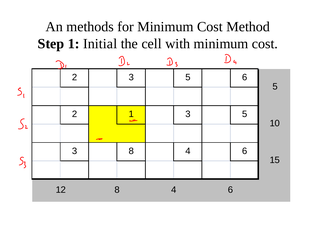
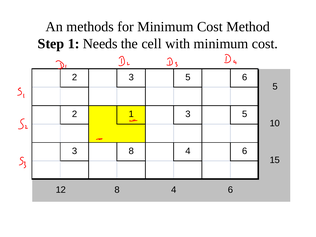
Initial: Initial -> Needs
